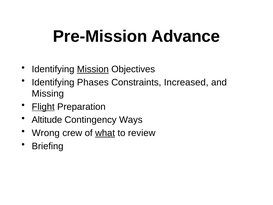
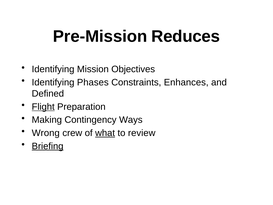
Advance: Advance -> Reduces
Mission underline: present -> none
Increased: Increased -> Enhances
Missing: Missing -> Defined
Altitude: Altitude -> Making
Briefing underline: none -> present
